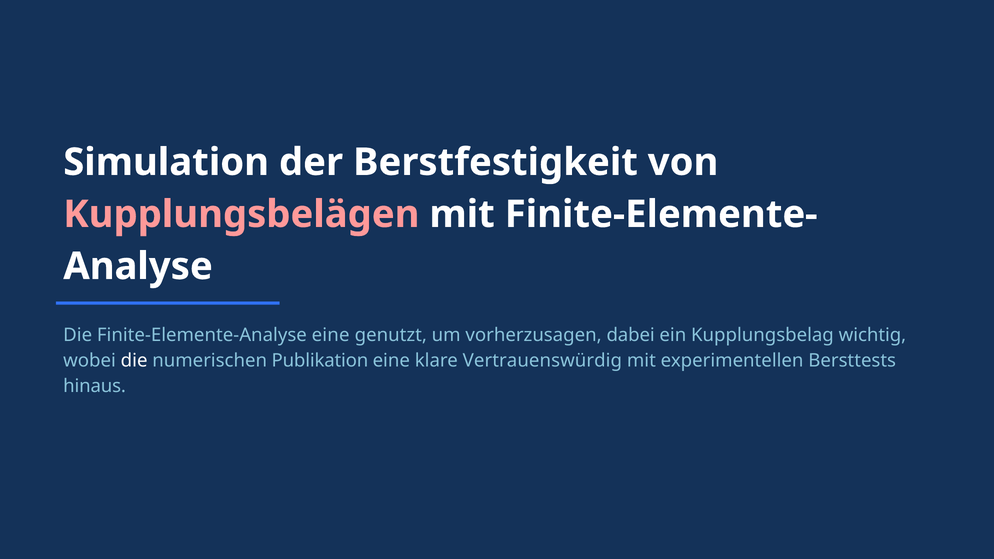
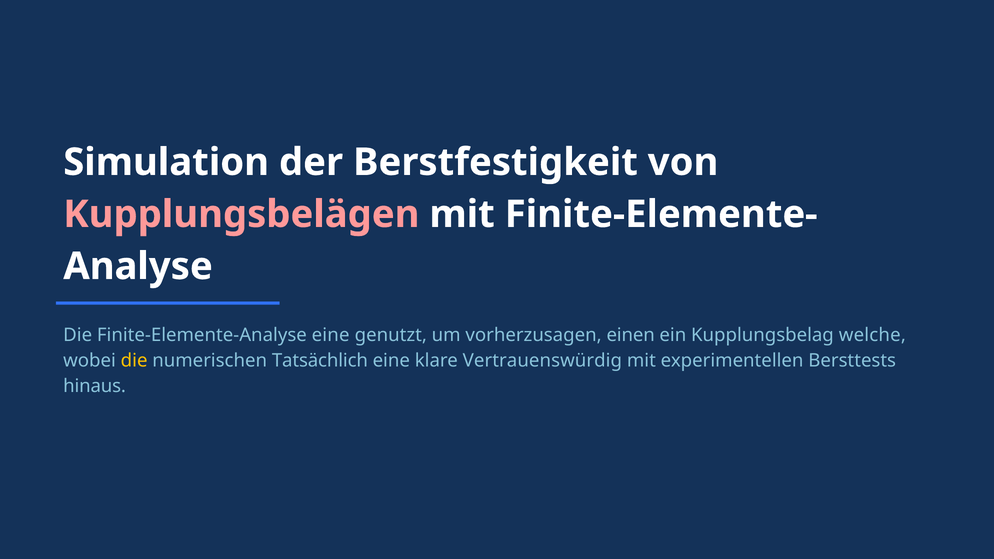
dabei: dabei -> einen
wichtig: wichtig -> welche
die at (134, 361) colour: white -> yellow
Publikation: Publikation -> Tatsächlich
